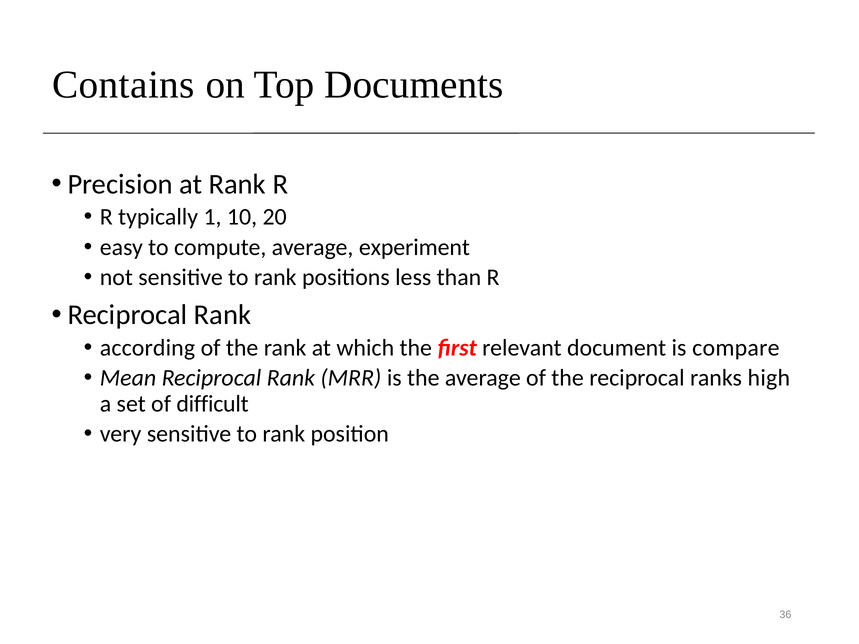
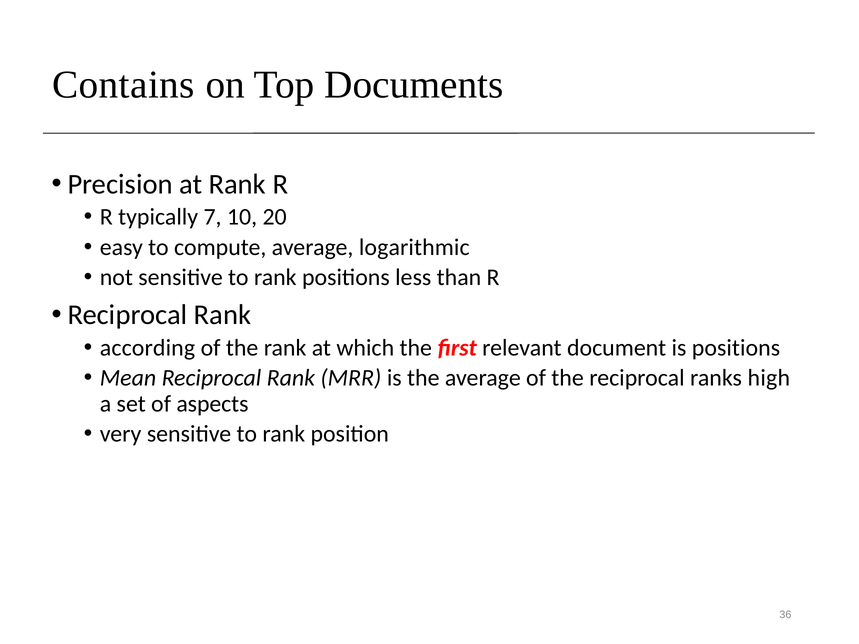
1: 1 -> 7
experiment: experiment -> logarithmic
is compare: compare -> positions
difficult: difficult -> aspects
